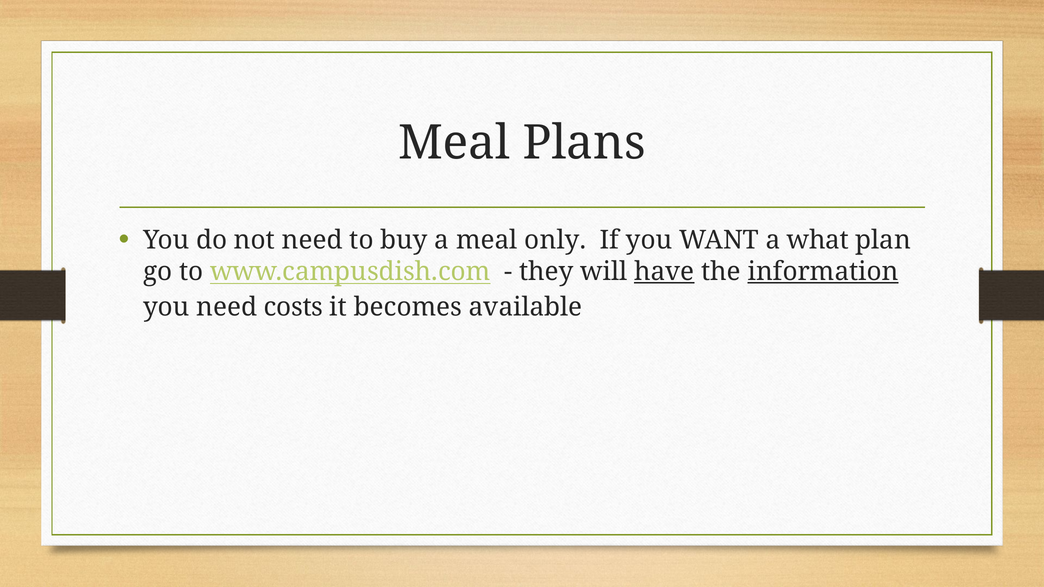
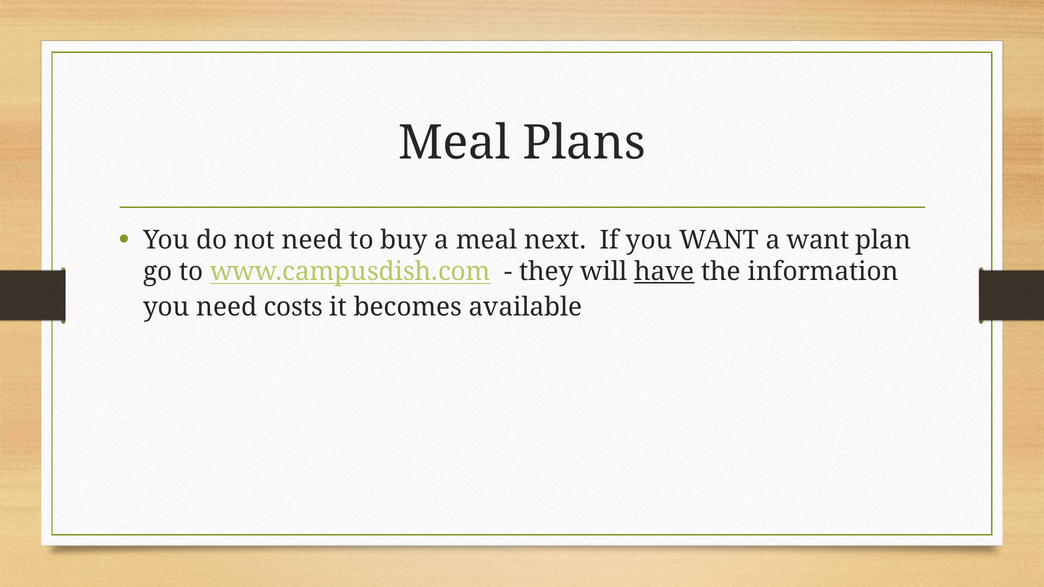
only: only -> next
a what: what -> want
information underline: present -> none
